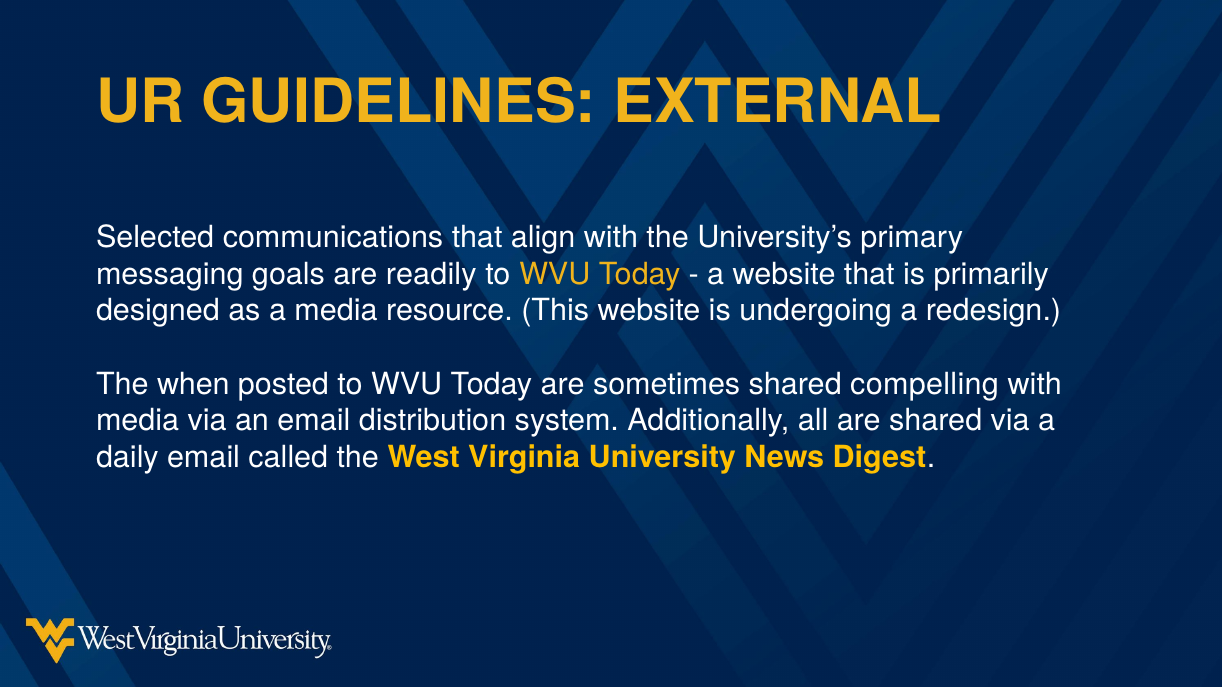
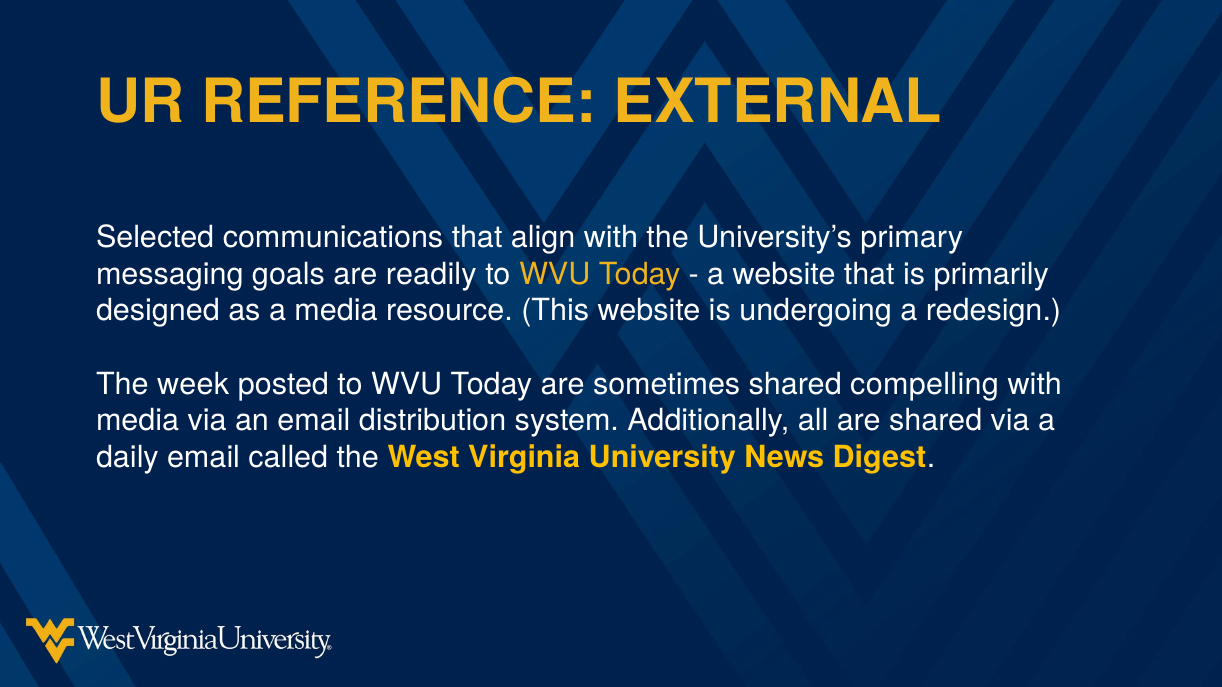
GUIDELINES: GUIDELINES -> REFERENCE
when: when -> week
